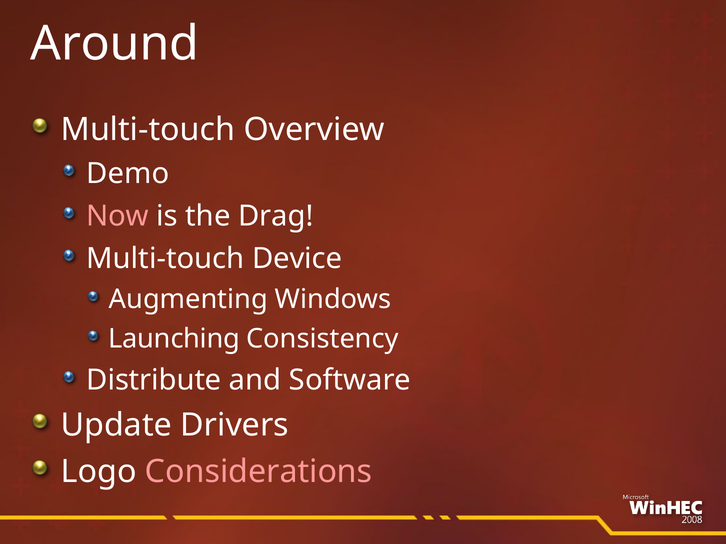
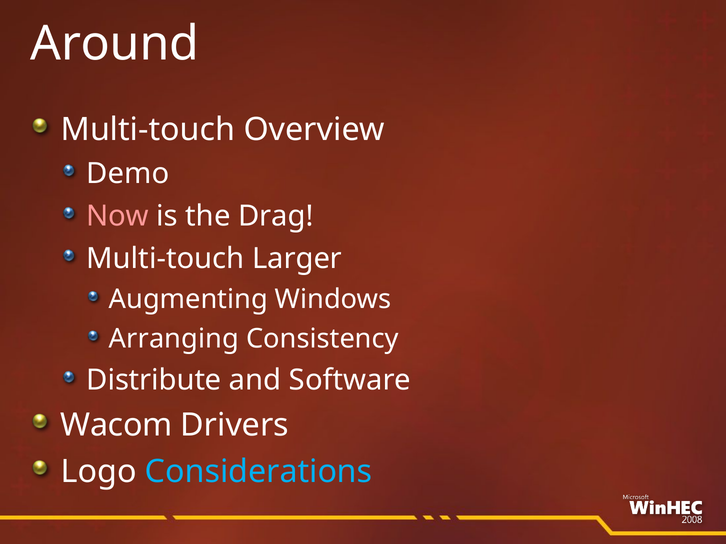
Device: Device -> Larger
Launching: Launching -> Arranging
Update: Update -> Wacom
Considerations colour: pink -> light blue
